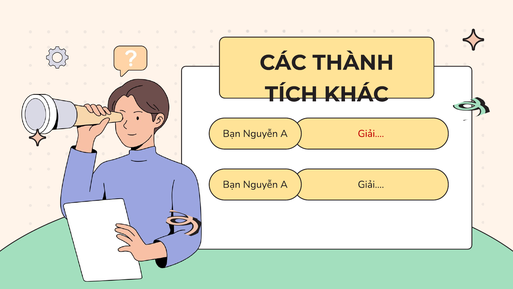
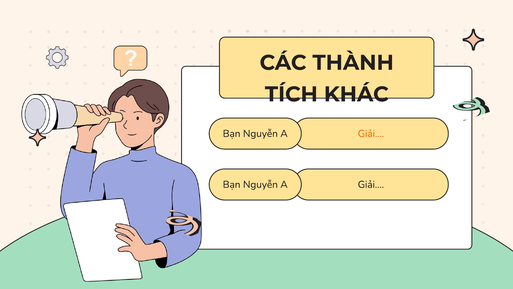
Giải at (371, 133) colour: red -> orange
